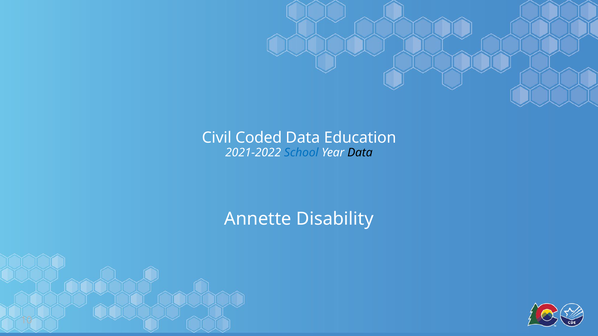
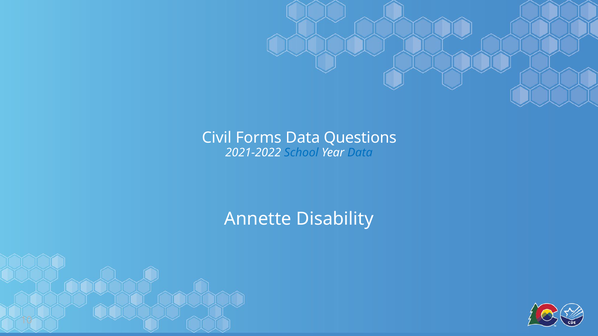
Coded: Coded -> Forms
Education: Education -> Questions
Data at (360, 153) colour: black -> blue
